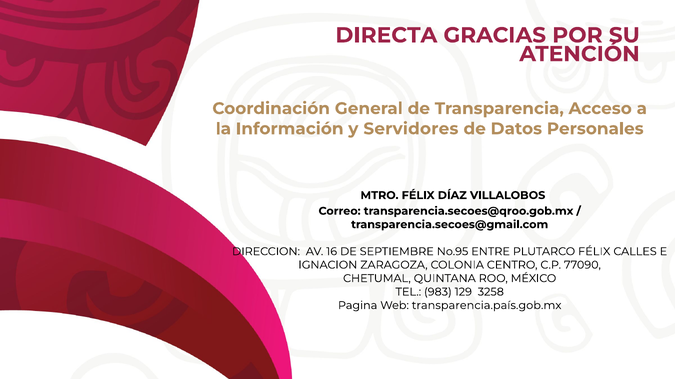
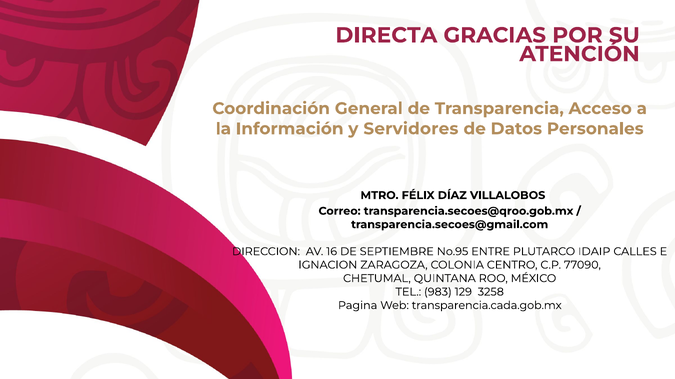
PLUTARCO FÉLIX: FÉLIX -> IDAIP
transparencia.país.gob.mx: transparencia.país.gob.mx -> transparencia.cada.gob.mx
